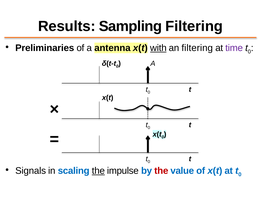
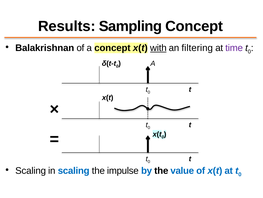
Sampling Filtering: Filtering -> Concept
Preliminaries: Preliminaries -> Balakrishnan
a antenna: antenna -> concept
Signals at (31, 170): Signals -> Scaling
the at (98, 170) underline: present -> none
the at (161, 170) colour: red -> black
